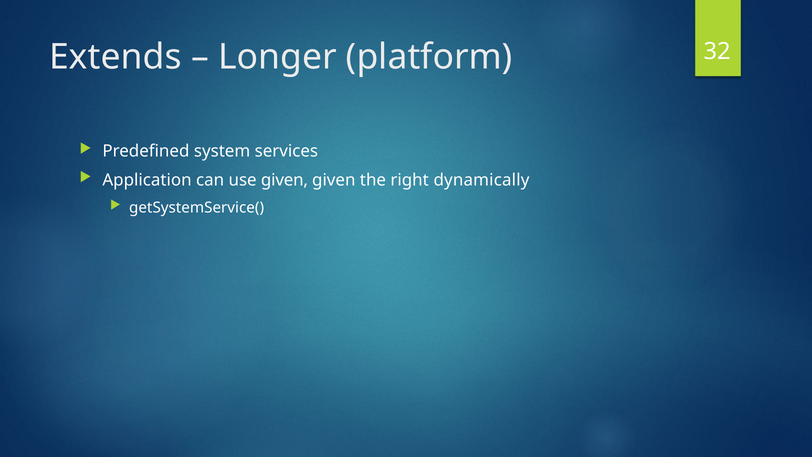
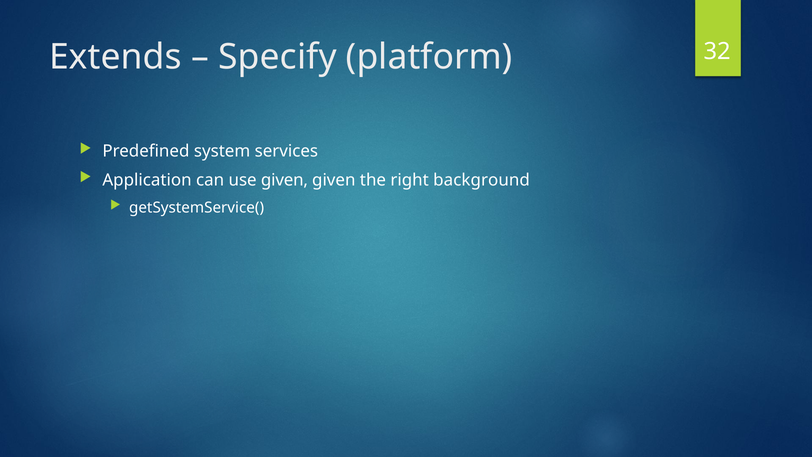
Longer: Longer -> Specify
dynamically: dynamically -> background
